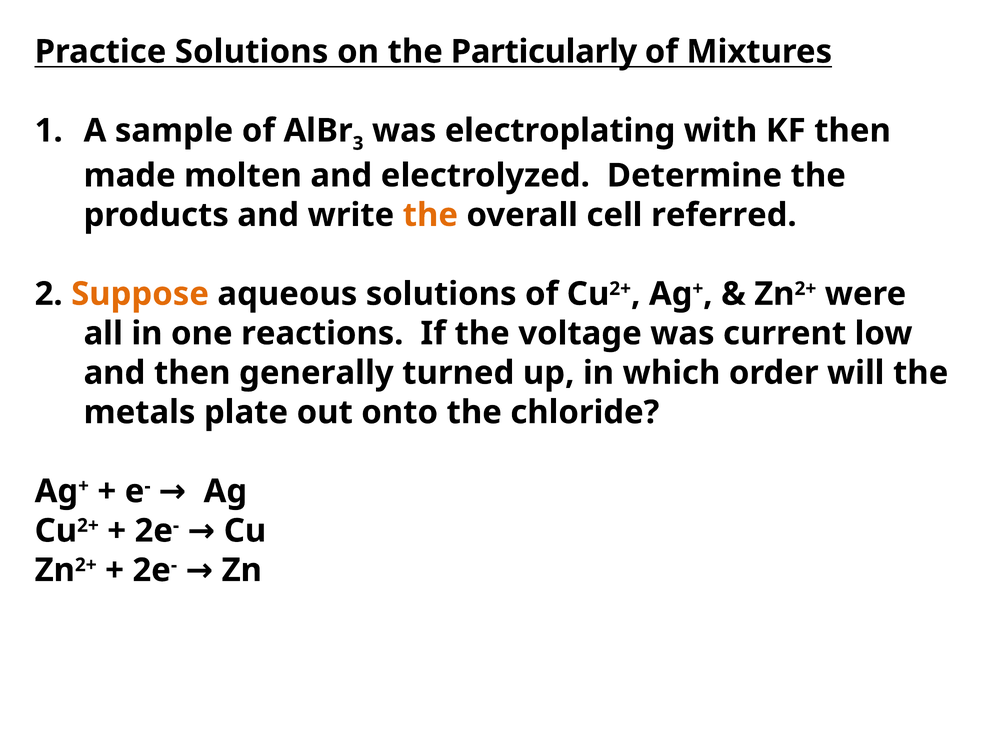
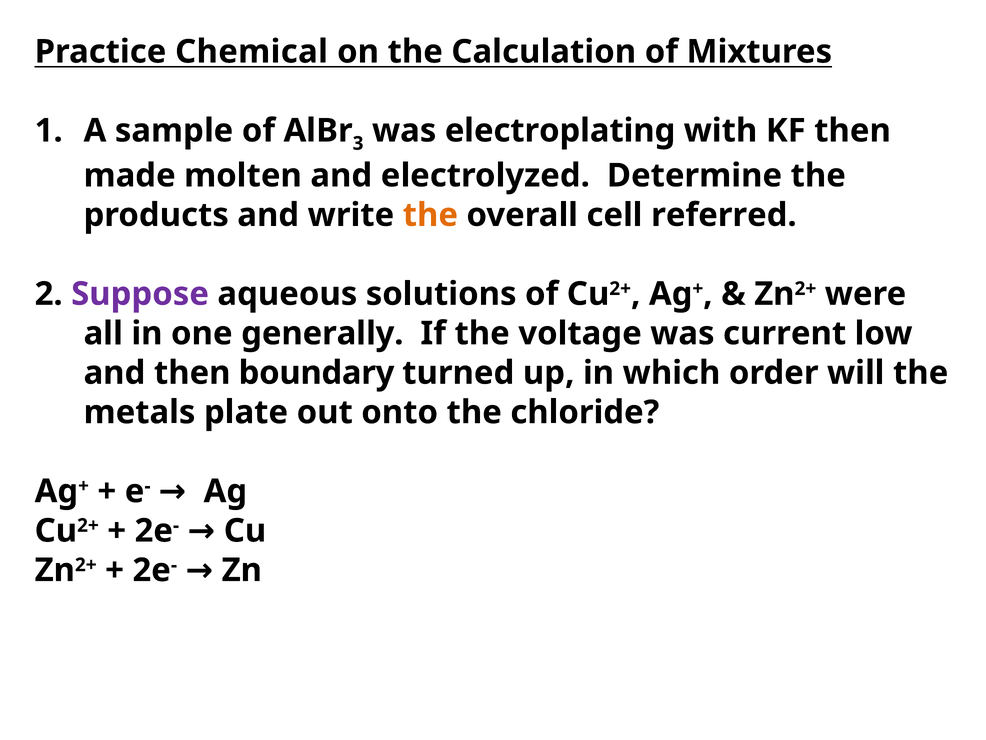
Practice Solutions: Solutions -> Chemical
Particularly: Particularly -> Calculation
Suppose colour: orange -> purple
reactions: reactions -> generally
generally: generally -> boundary
